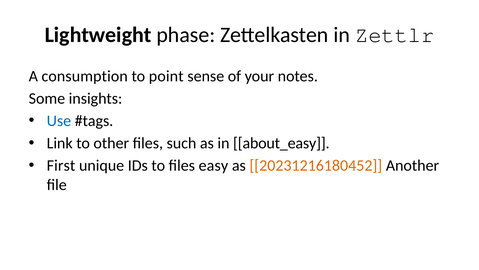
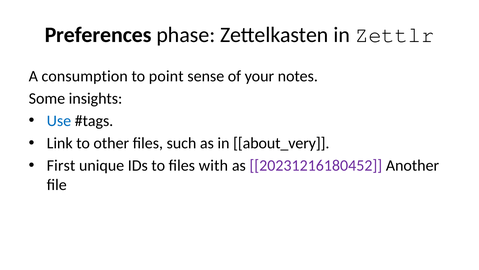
Lightweight: Lightweight -> Preferences
about_easy: about_easy -> about_very
easy: easy -> with
20231216180452 colour: orange -> purple
